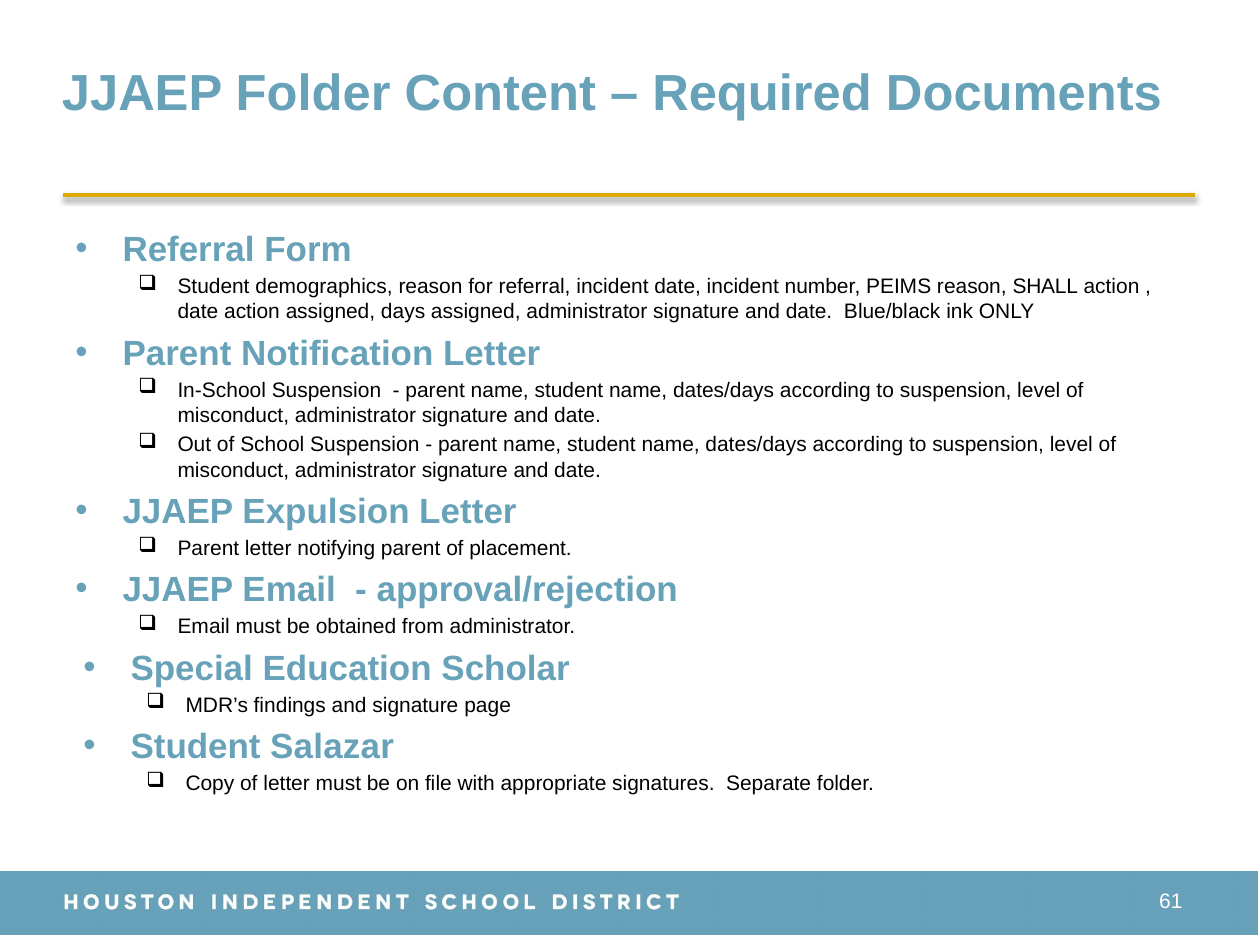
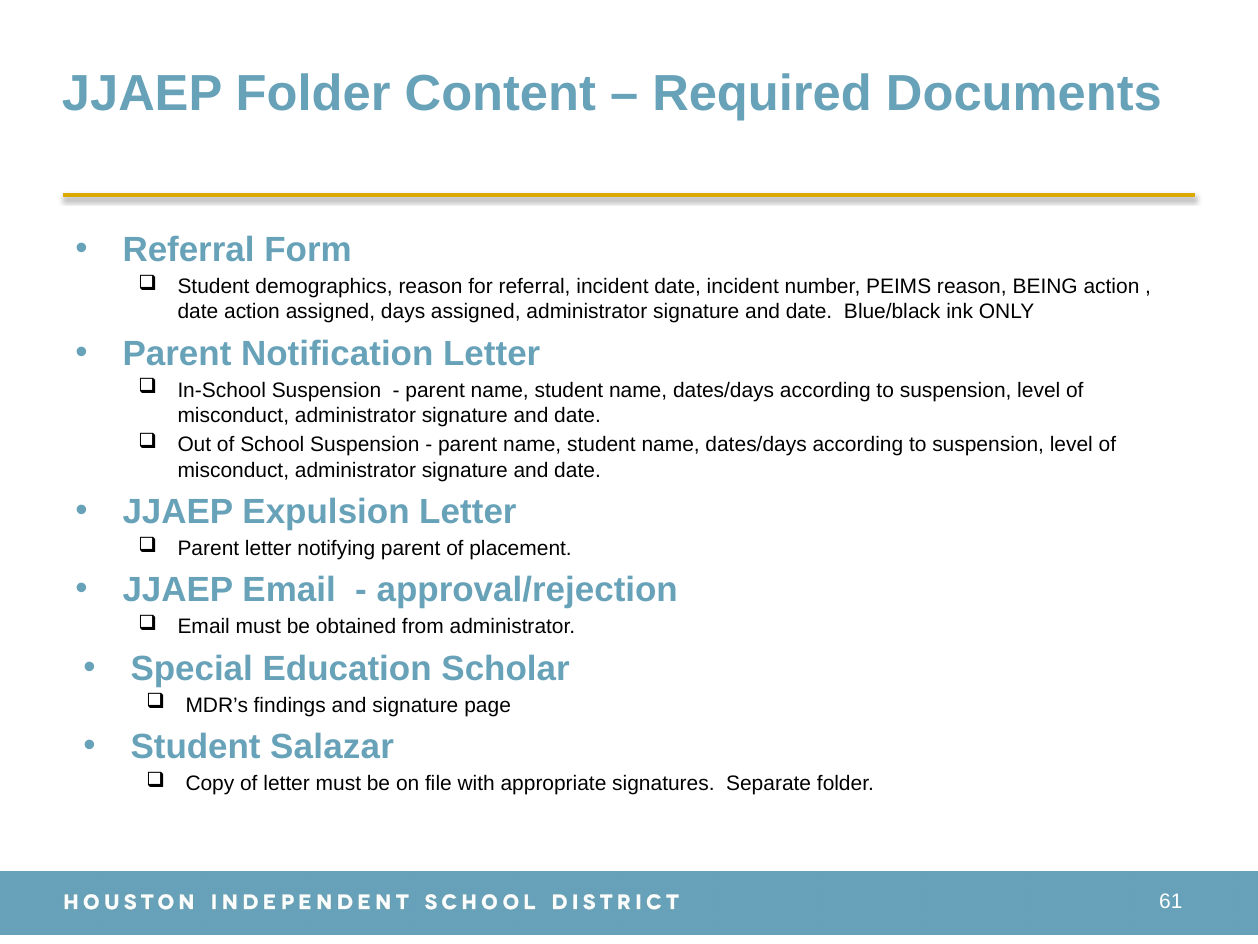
SHALL: SHALL -> BEING
